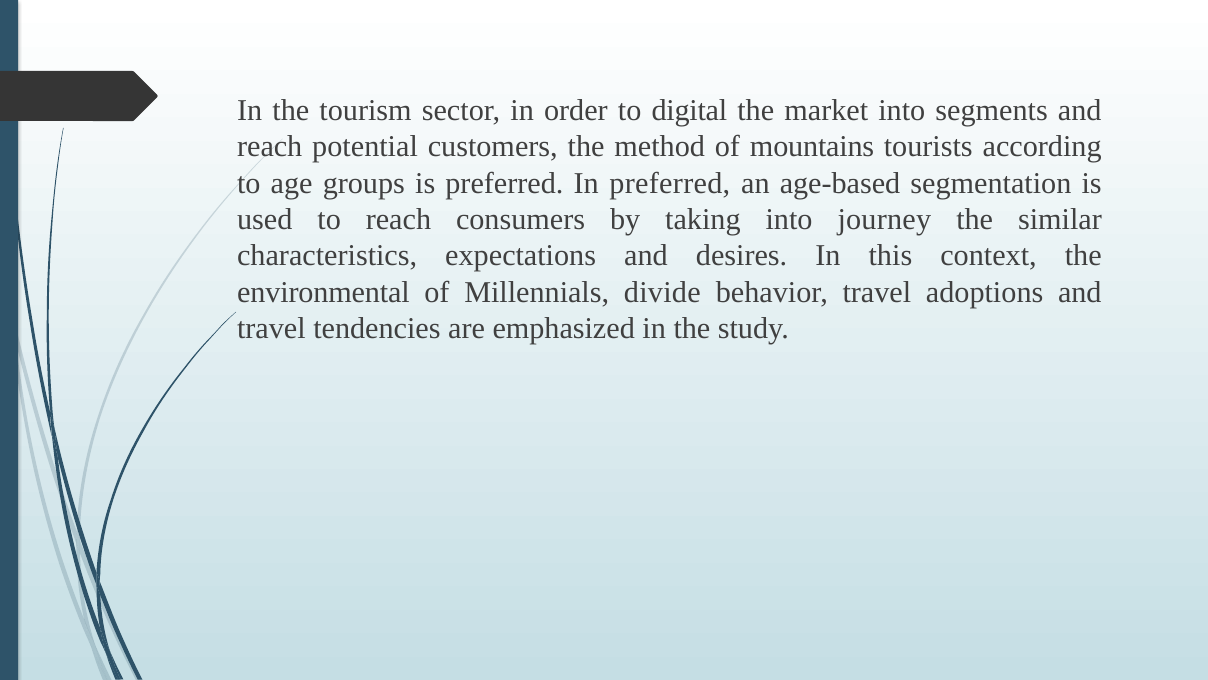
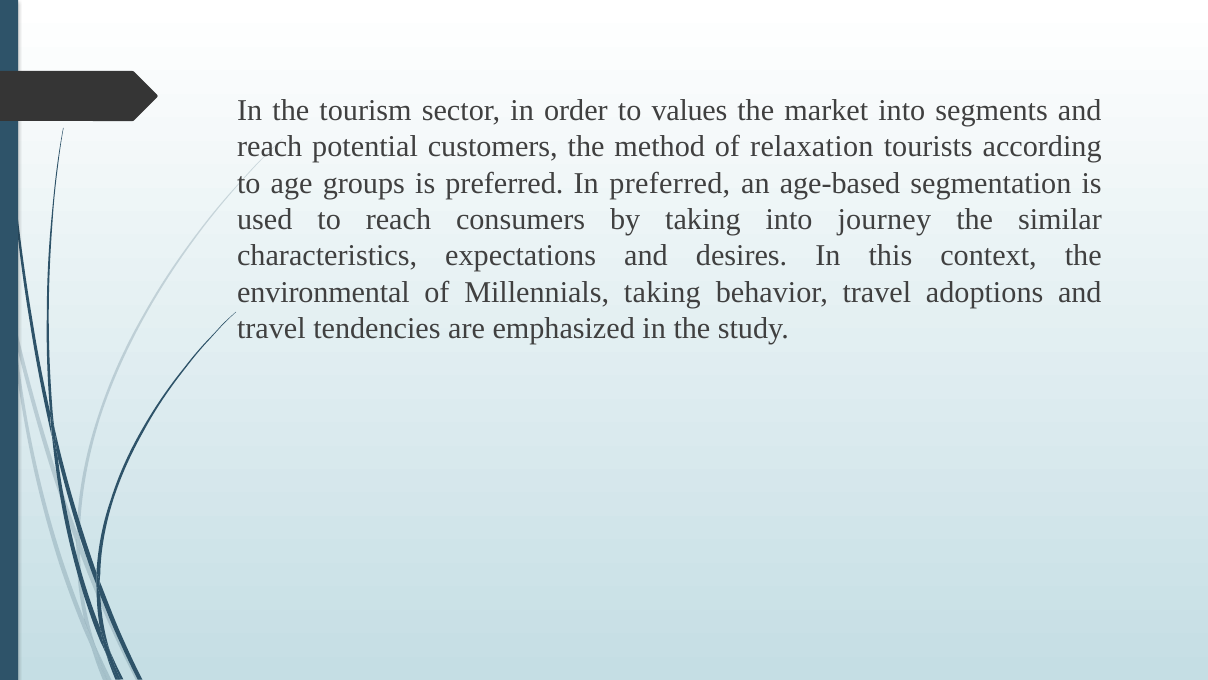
digital: digital -> values
mountains: mountains -> relaxation
Millennials divide: divide -> taking
